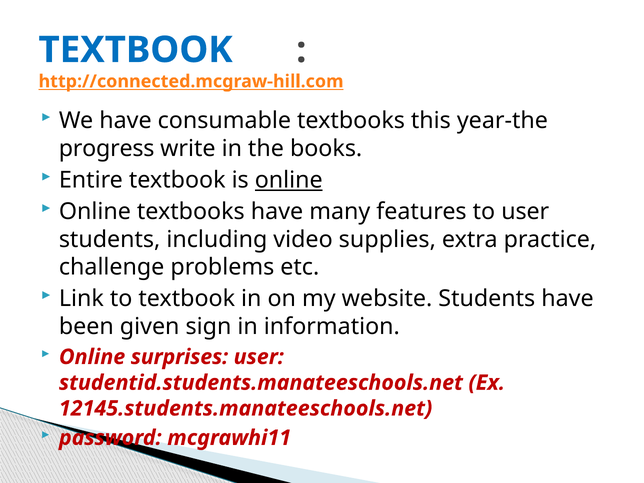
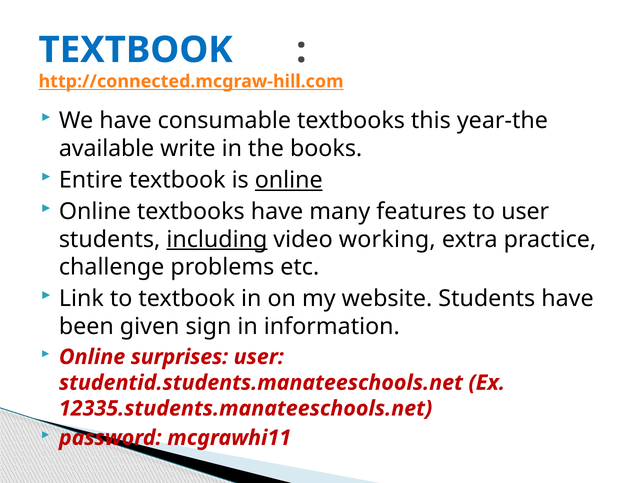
progress: progress -> available
including underline: none -> present
supplies: supplies -> working
12145.students.manateeschools.net: 12145.students.manateeschools.net -> 12335.students.manateeschools.net
